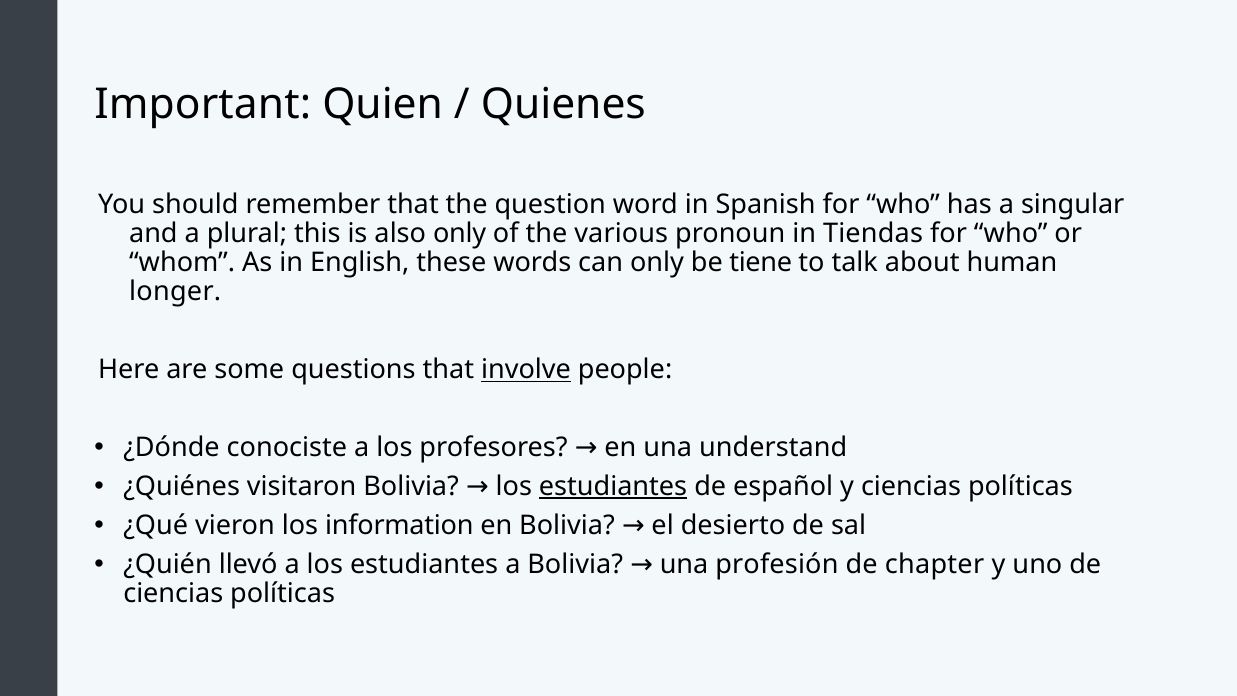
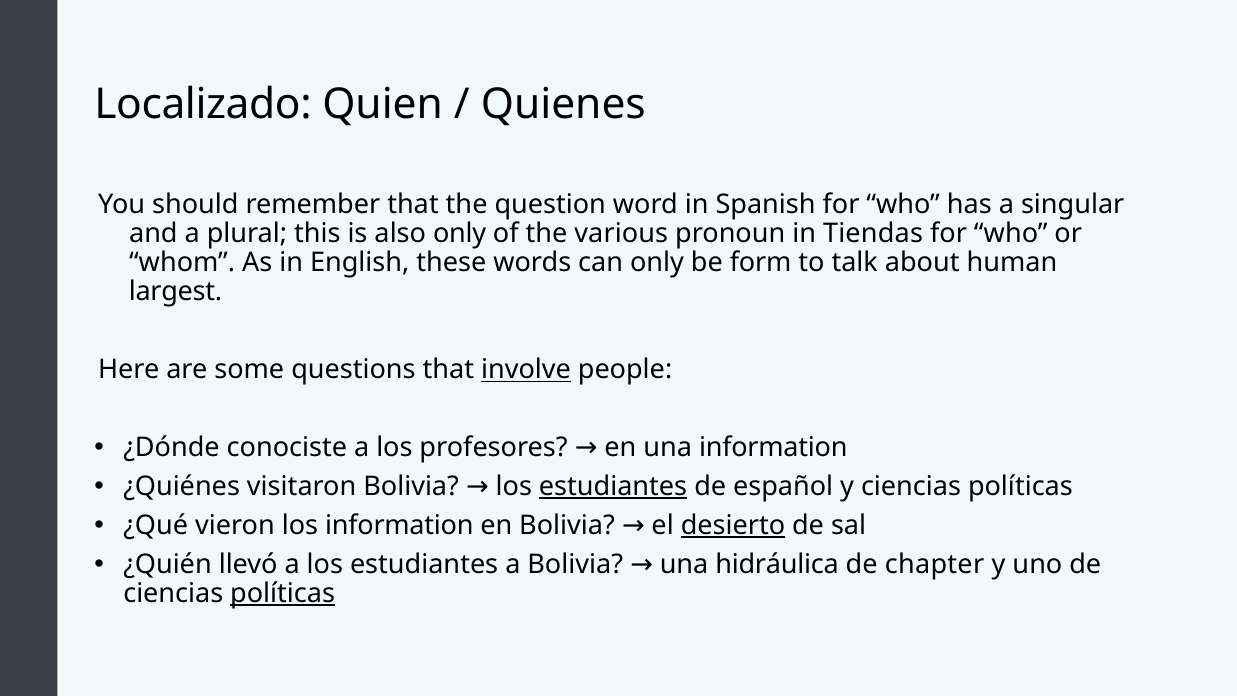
Important: Important -> Localizado
tiene: tiene -> form
longer: longer -> largest
una understand: understand -> information
desierto underline: none -> present
profesión: profesión -> hidráulica
políticas at (283, 593) underline: none -> present
